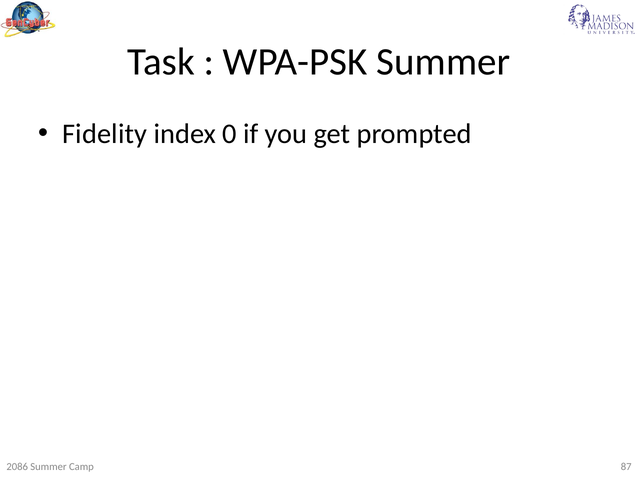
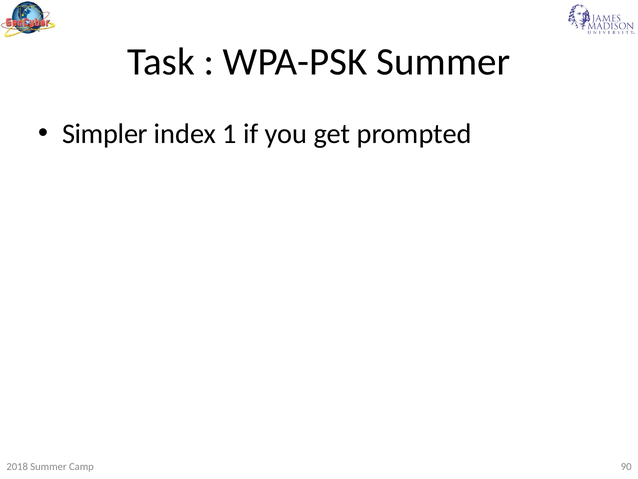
Fidelity: Fidelity -> Simpler
0: 0 -> 1
2086: 2086 -> 2018
87: 87 -> 90
